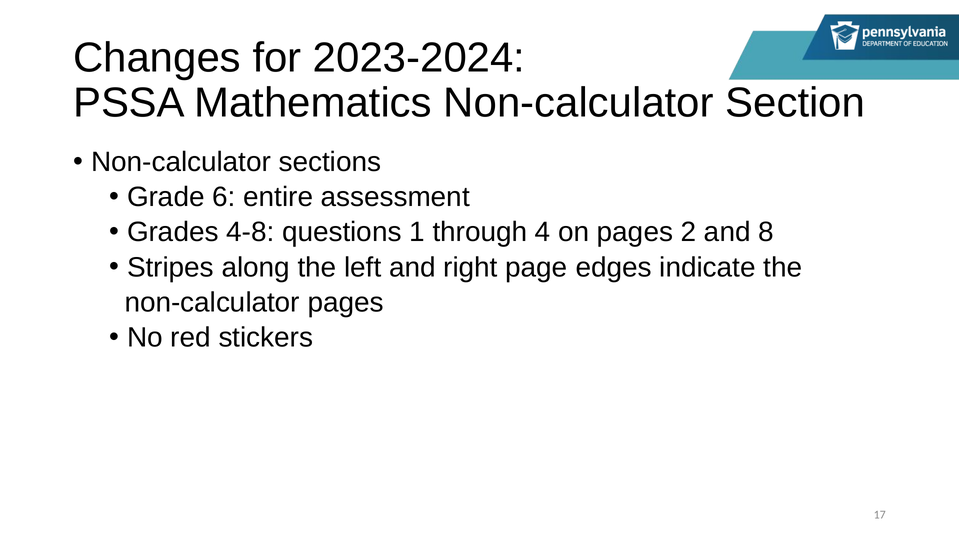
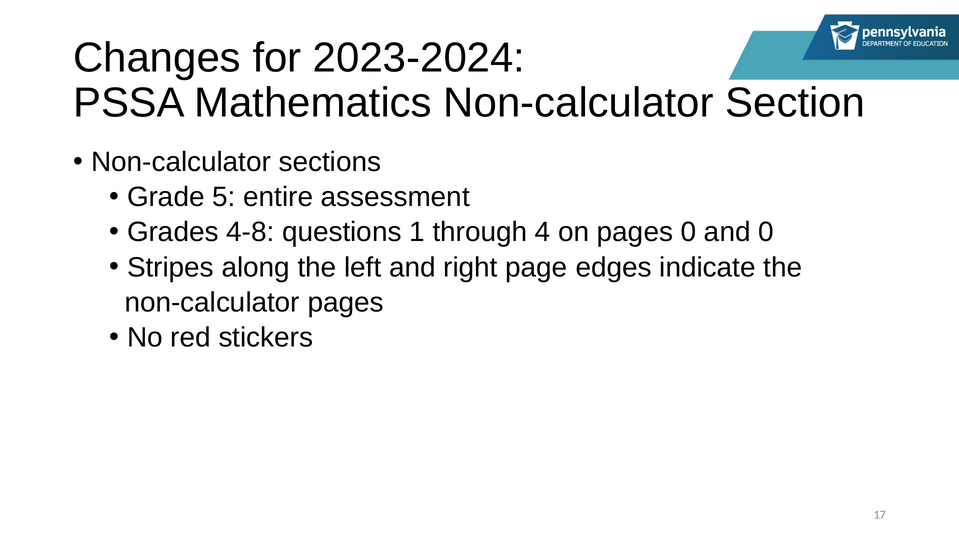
6: 6 -> 5
pages 2: 2 -> 0
and 8: 8 -> 0
